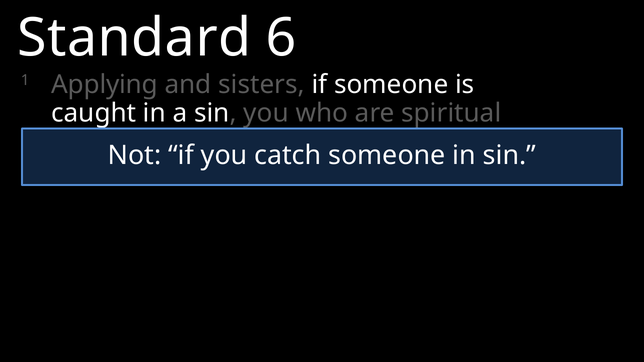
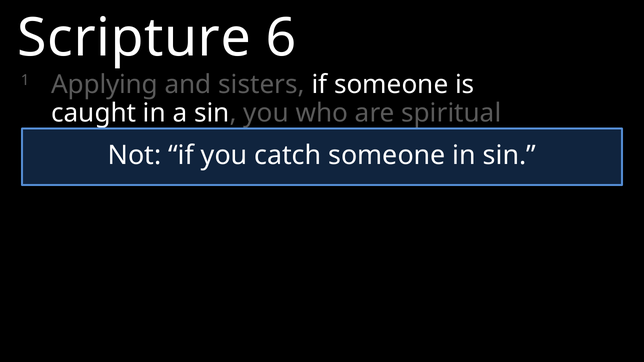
Standard: Standard -> Scripture
